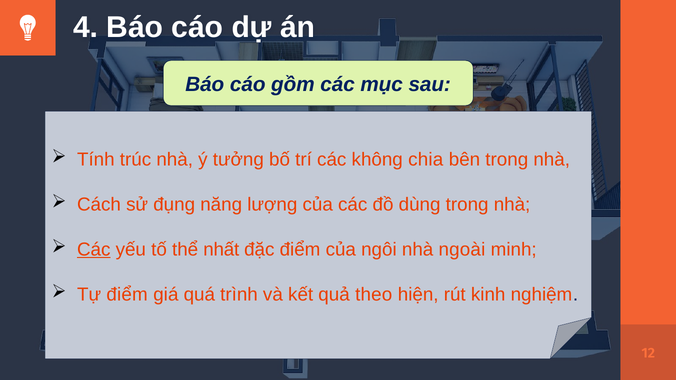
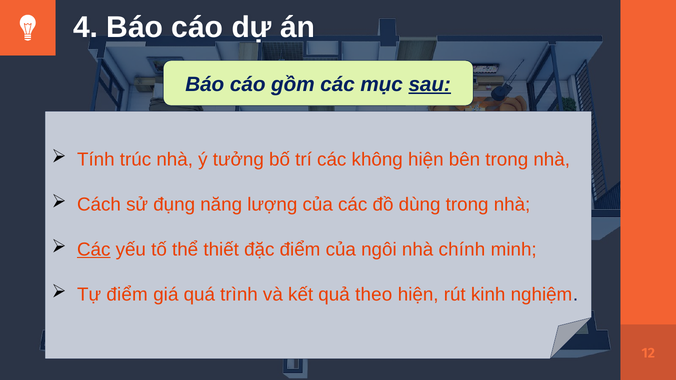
sau underline: none -> present
không chia: chia -> hiện
nhất: nhất -> thiết
ngoài: ngoài -> chính
